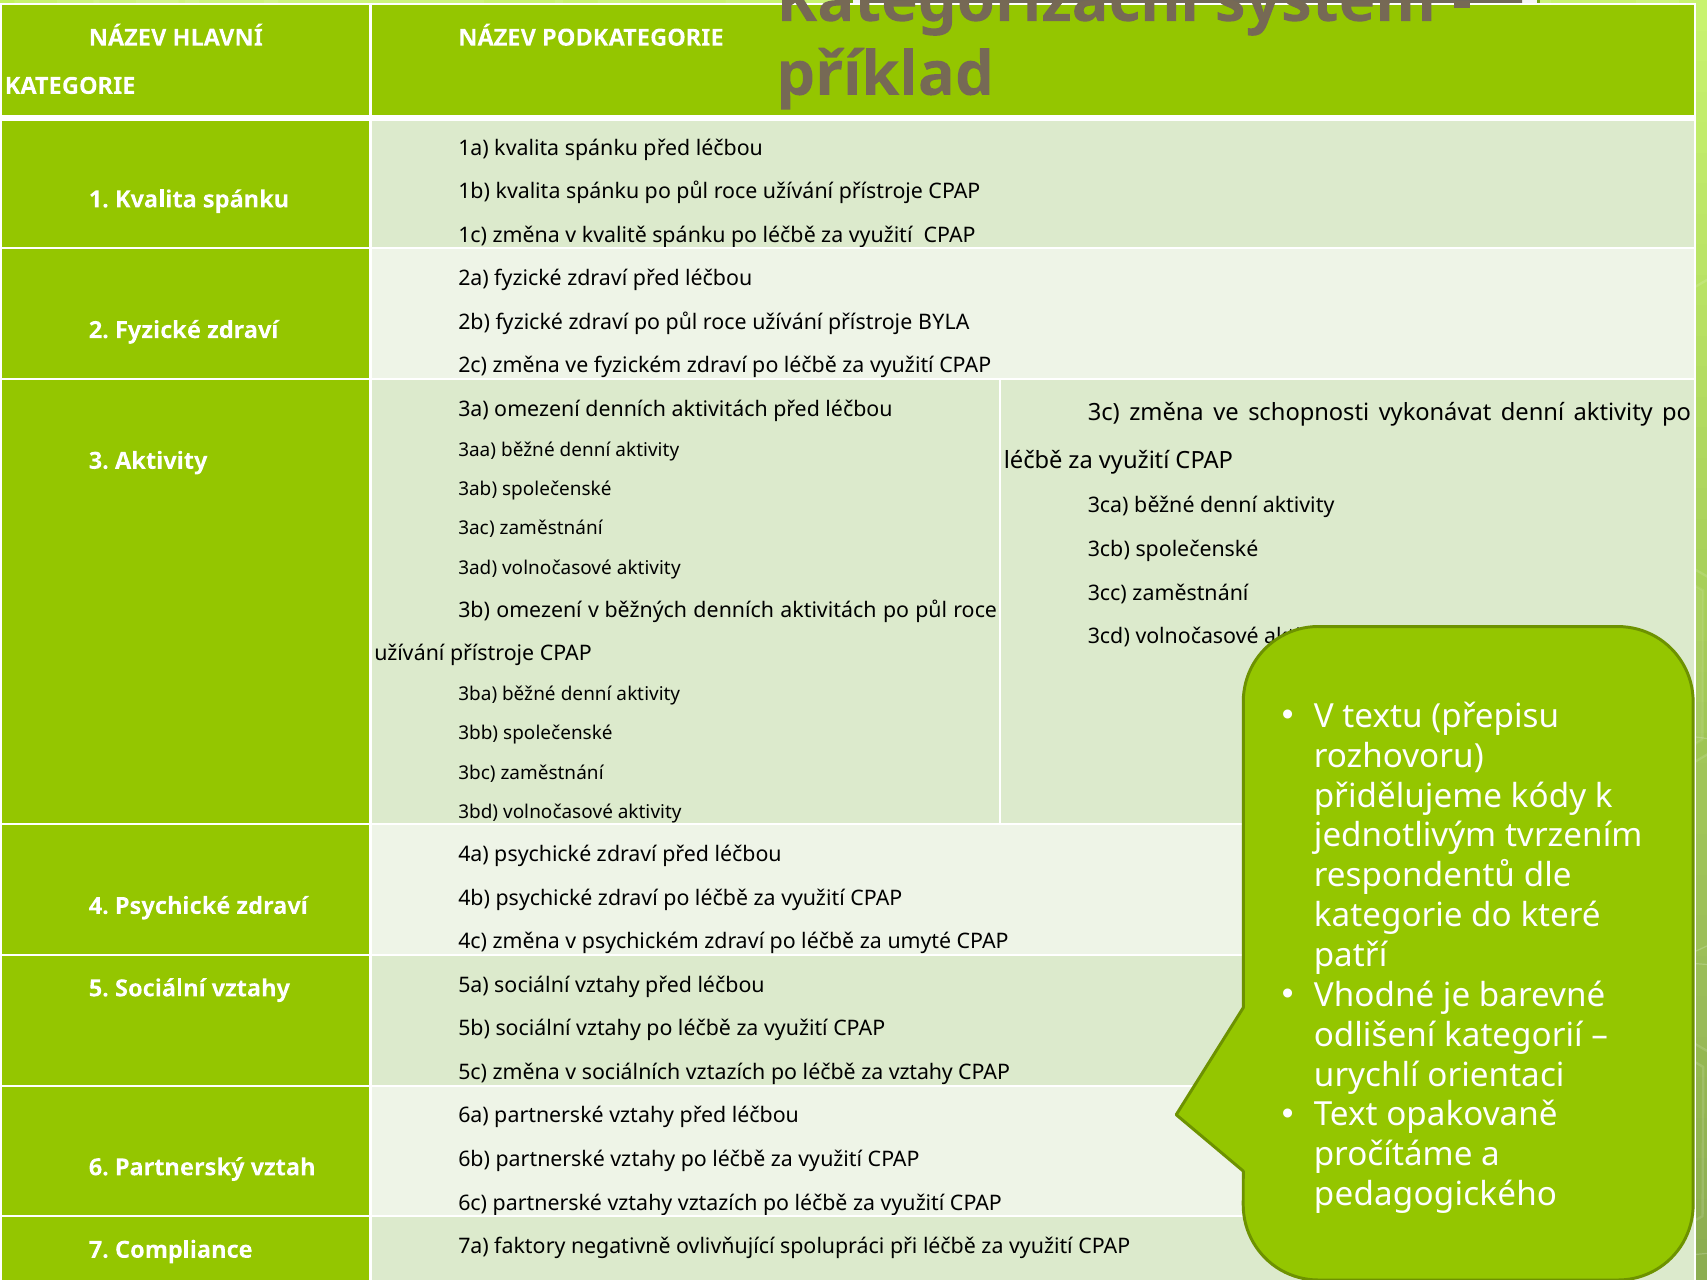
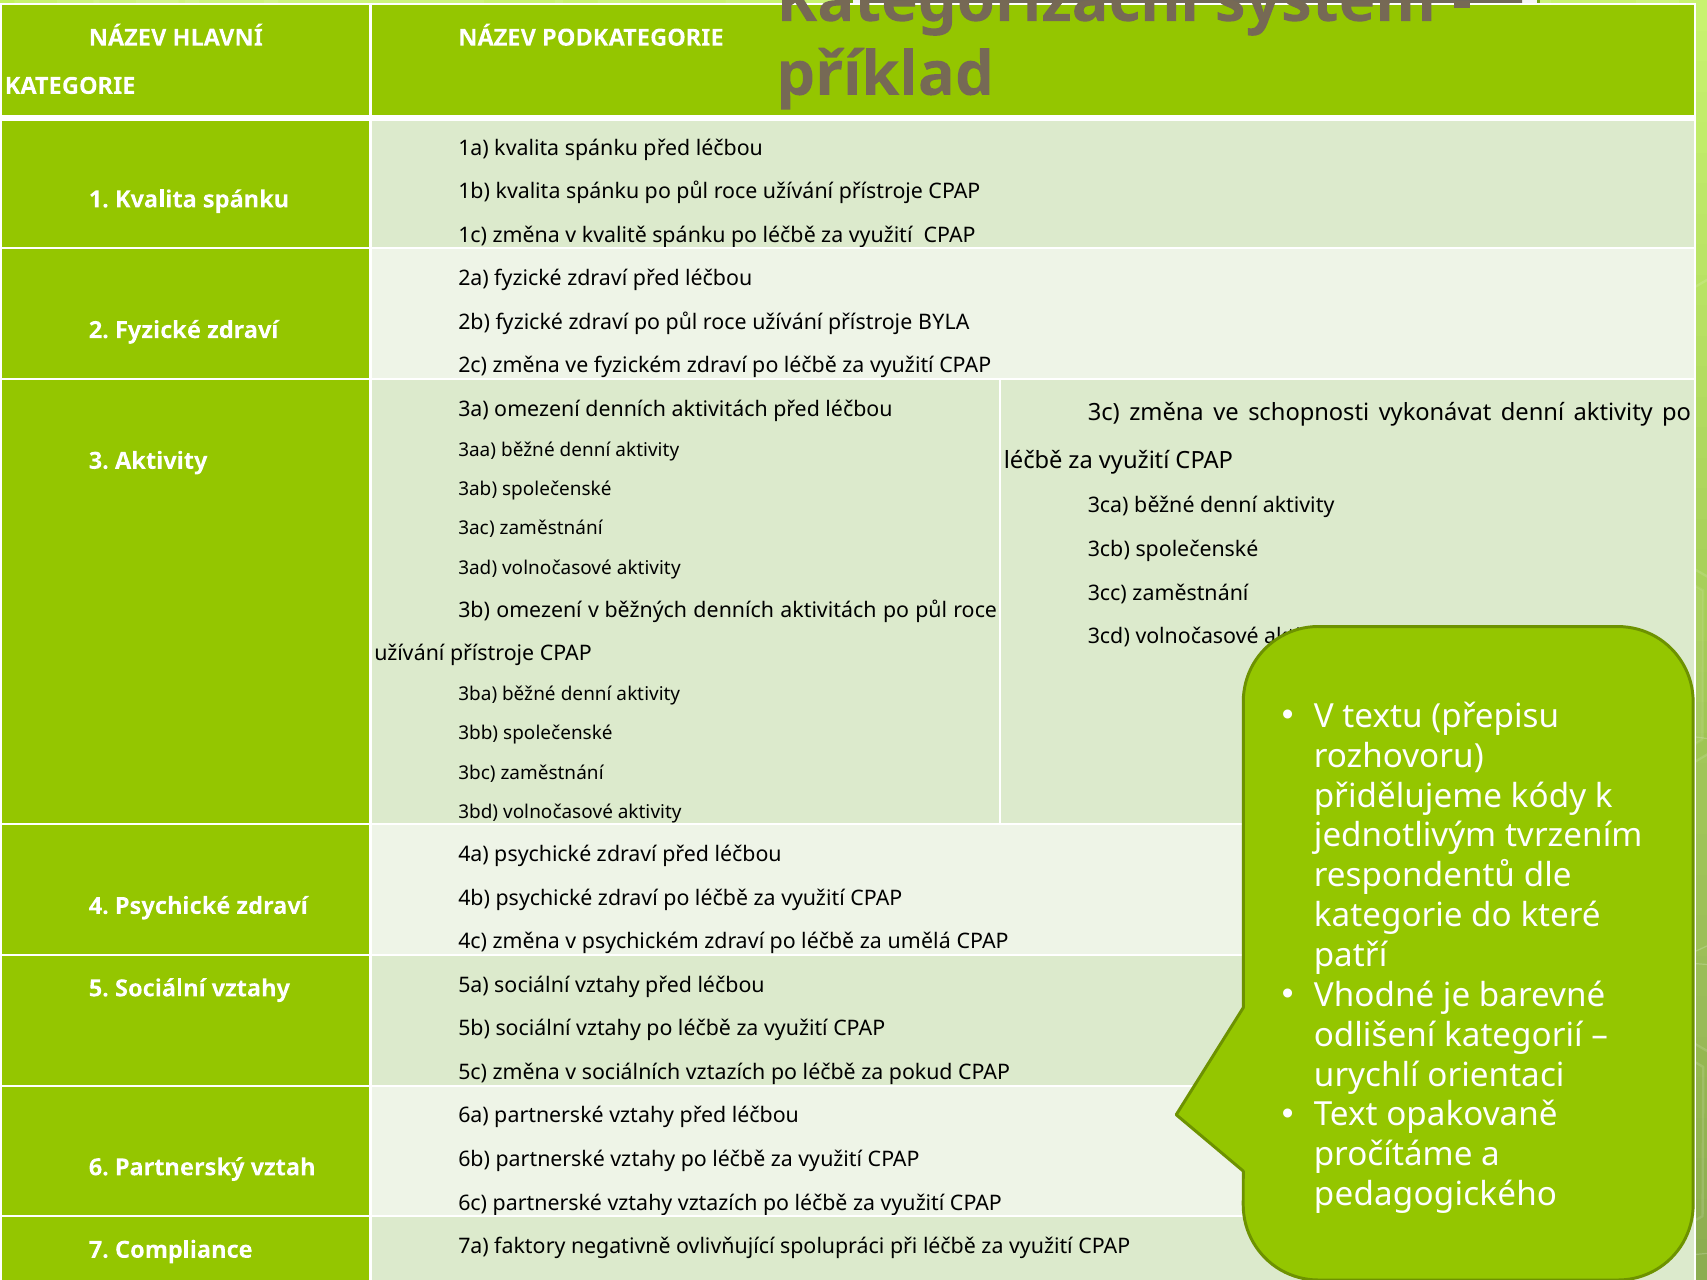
umyté: umyté -> umělá
za vztahy: vztahy -> pokud
